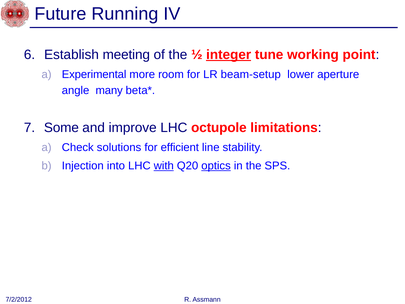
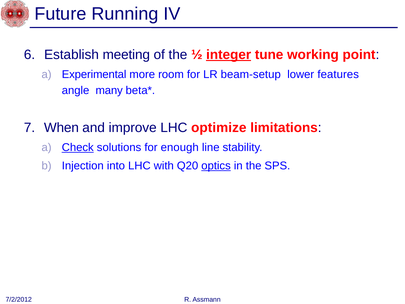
aperture: aperture -> features
Some: Some -> When
octupole: octupole -> optimize
Check underline: none -> present
efficient: efficient -> enough
with underline: present -> none
